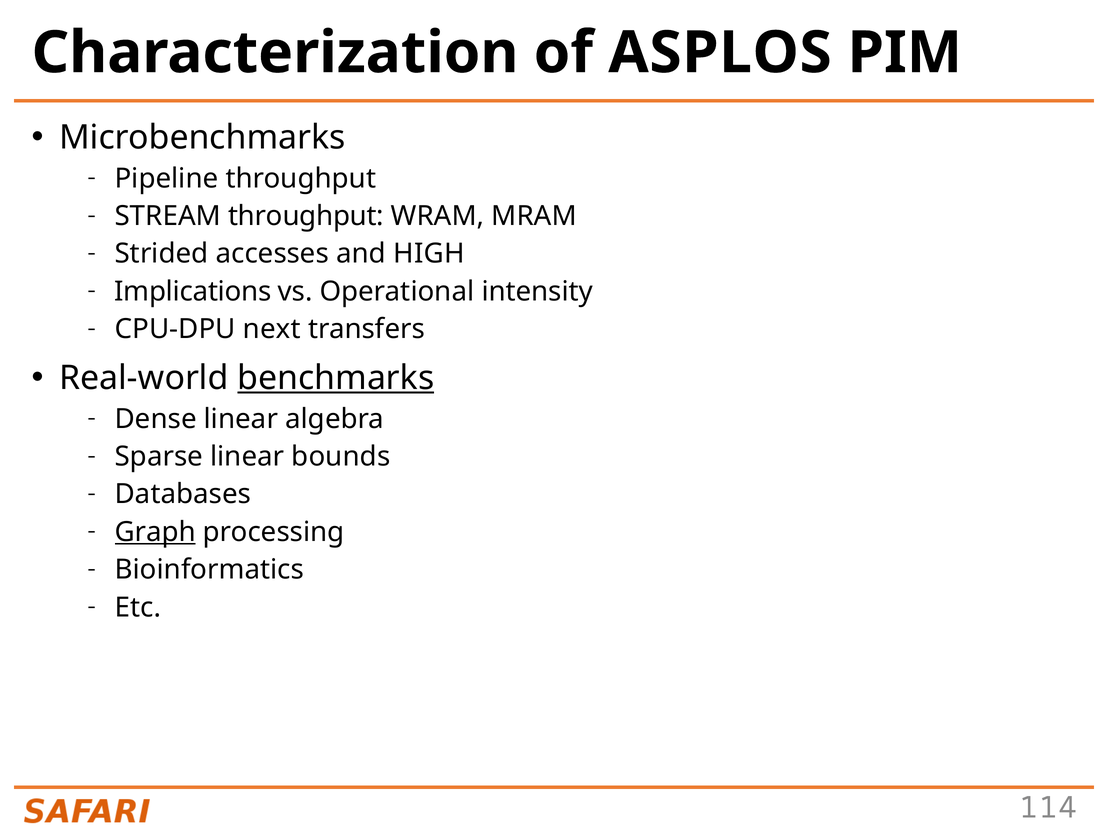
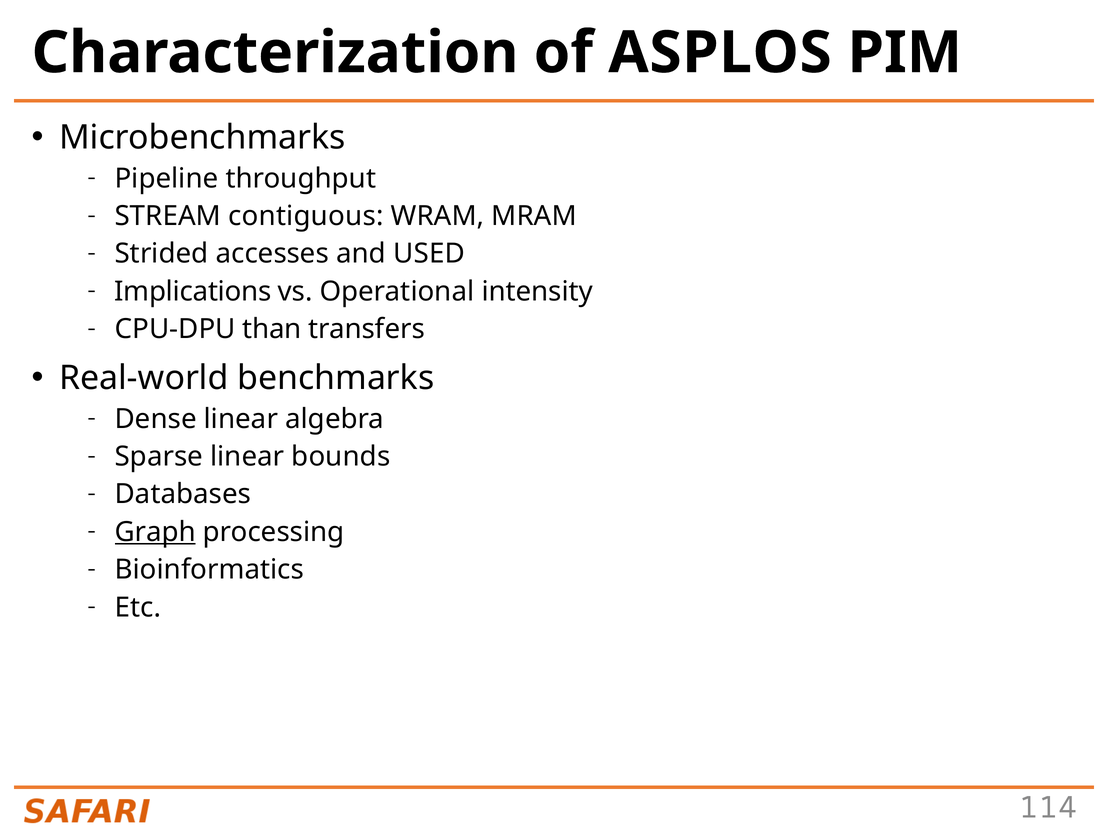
STREAM throughput: throughput -> contiguous
HIGH: HIGH -> USED
next: next -> than
benchmarks underline: present -> none
